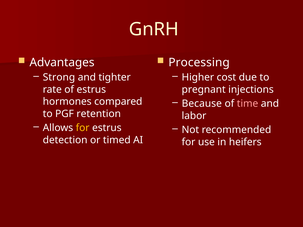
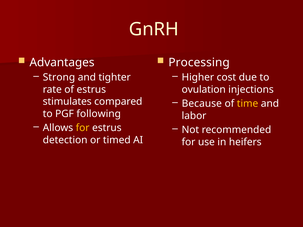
pregnant: pregnant -> ovulation
time colour: pink -> yellow
hormones: hormones -> stimulates
retention: retention -> following
